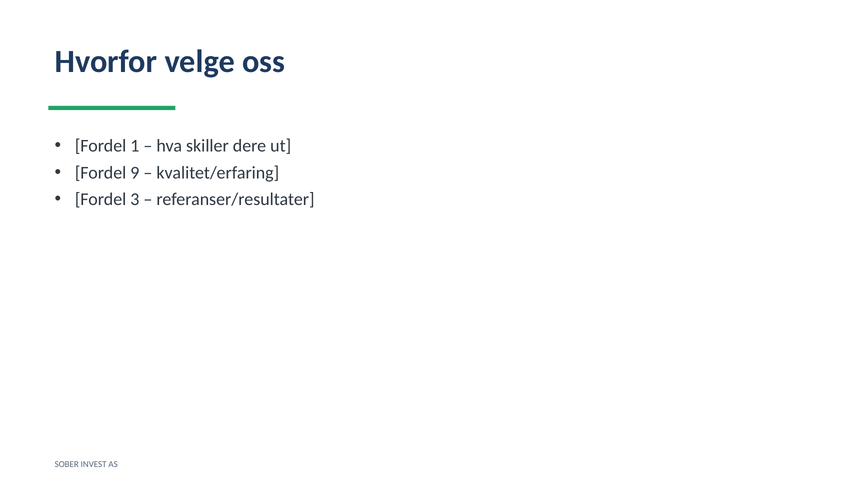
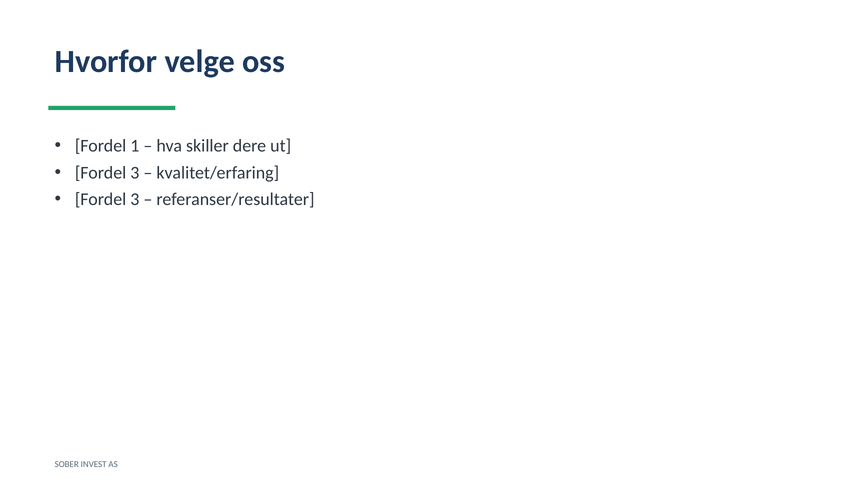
9 at (135, 173): 9 -> 3
